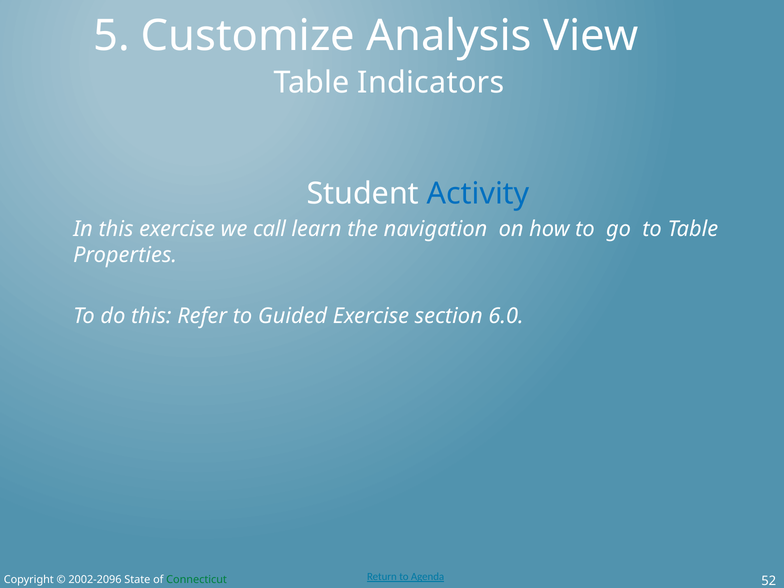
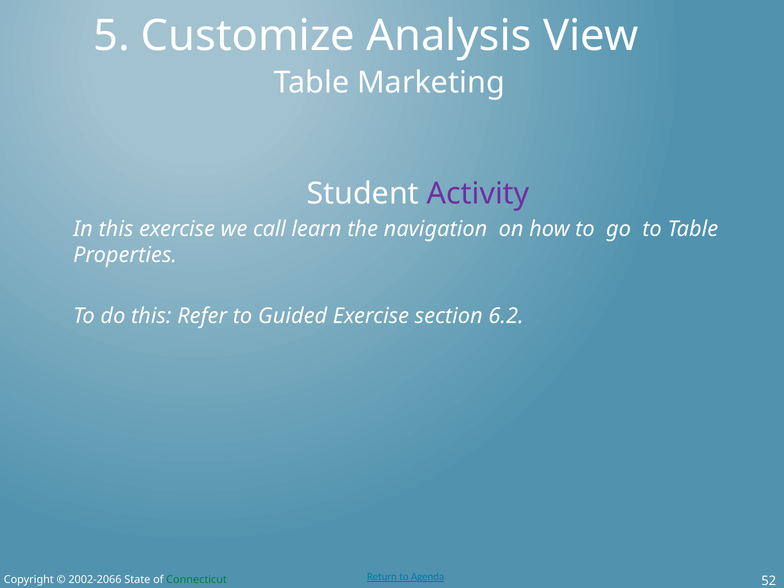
Indicators: Indicators -> Marketing
Activity colour: blue -> purple
6.0: 6.0 -> 6.2
2002-2096: 2002-2096 -> 2002-2066
